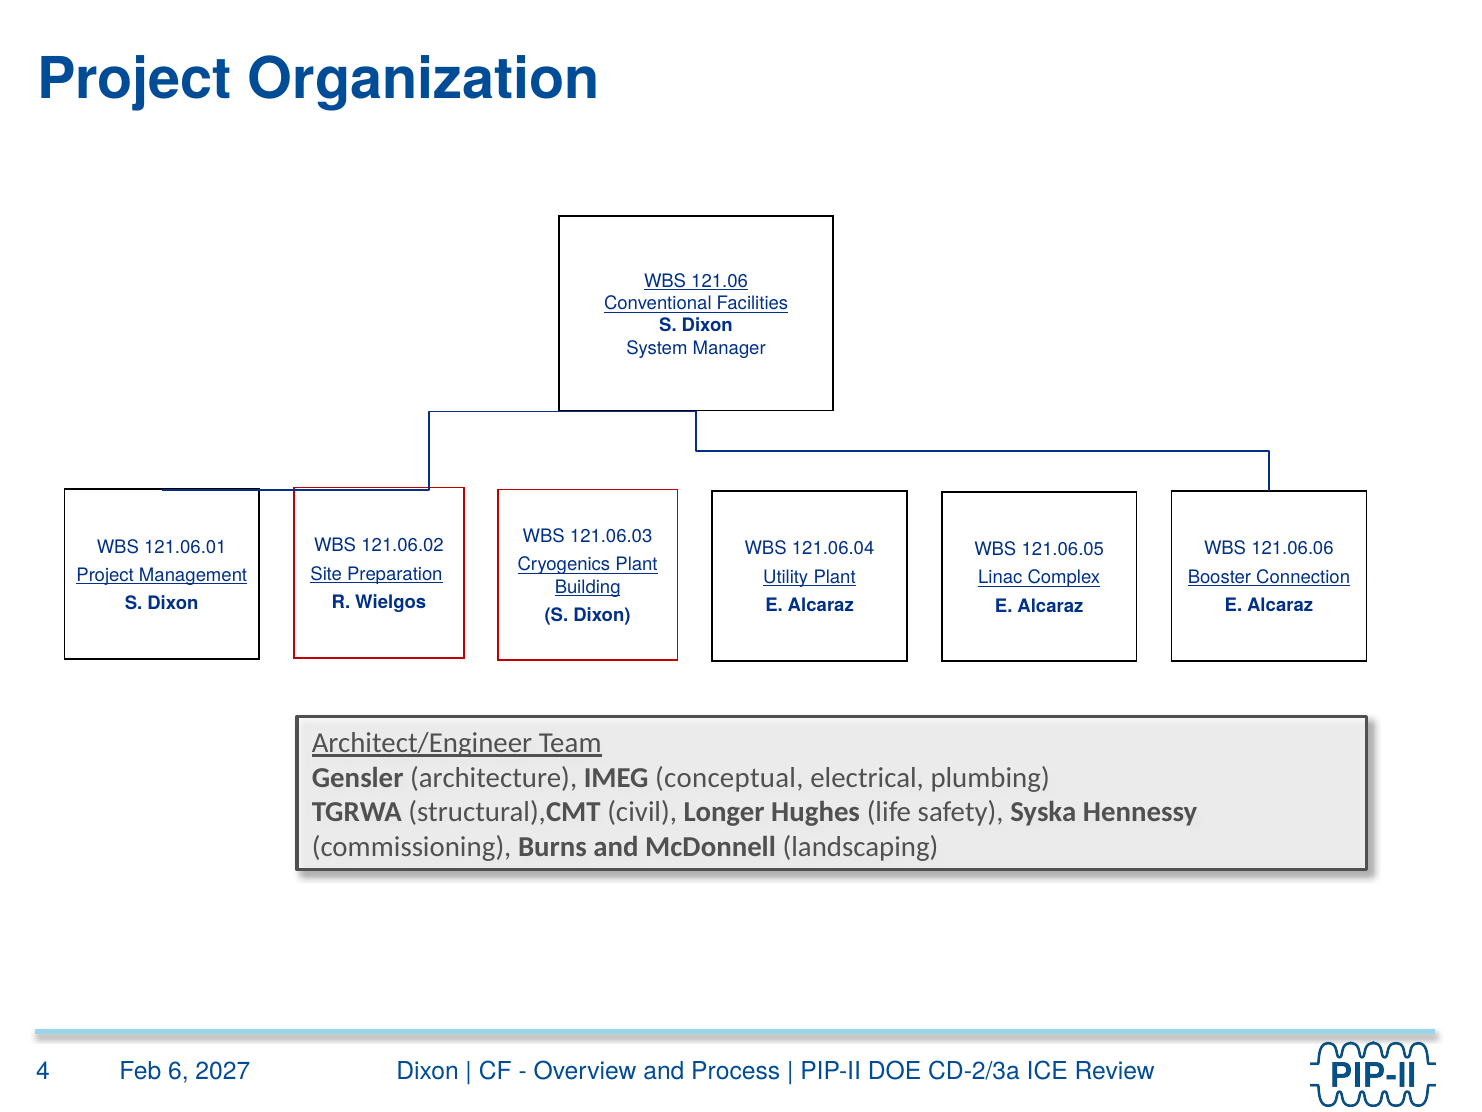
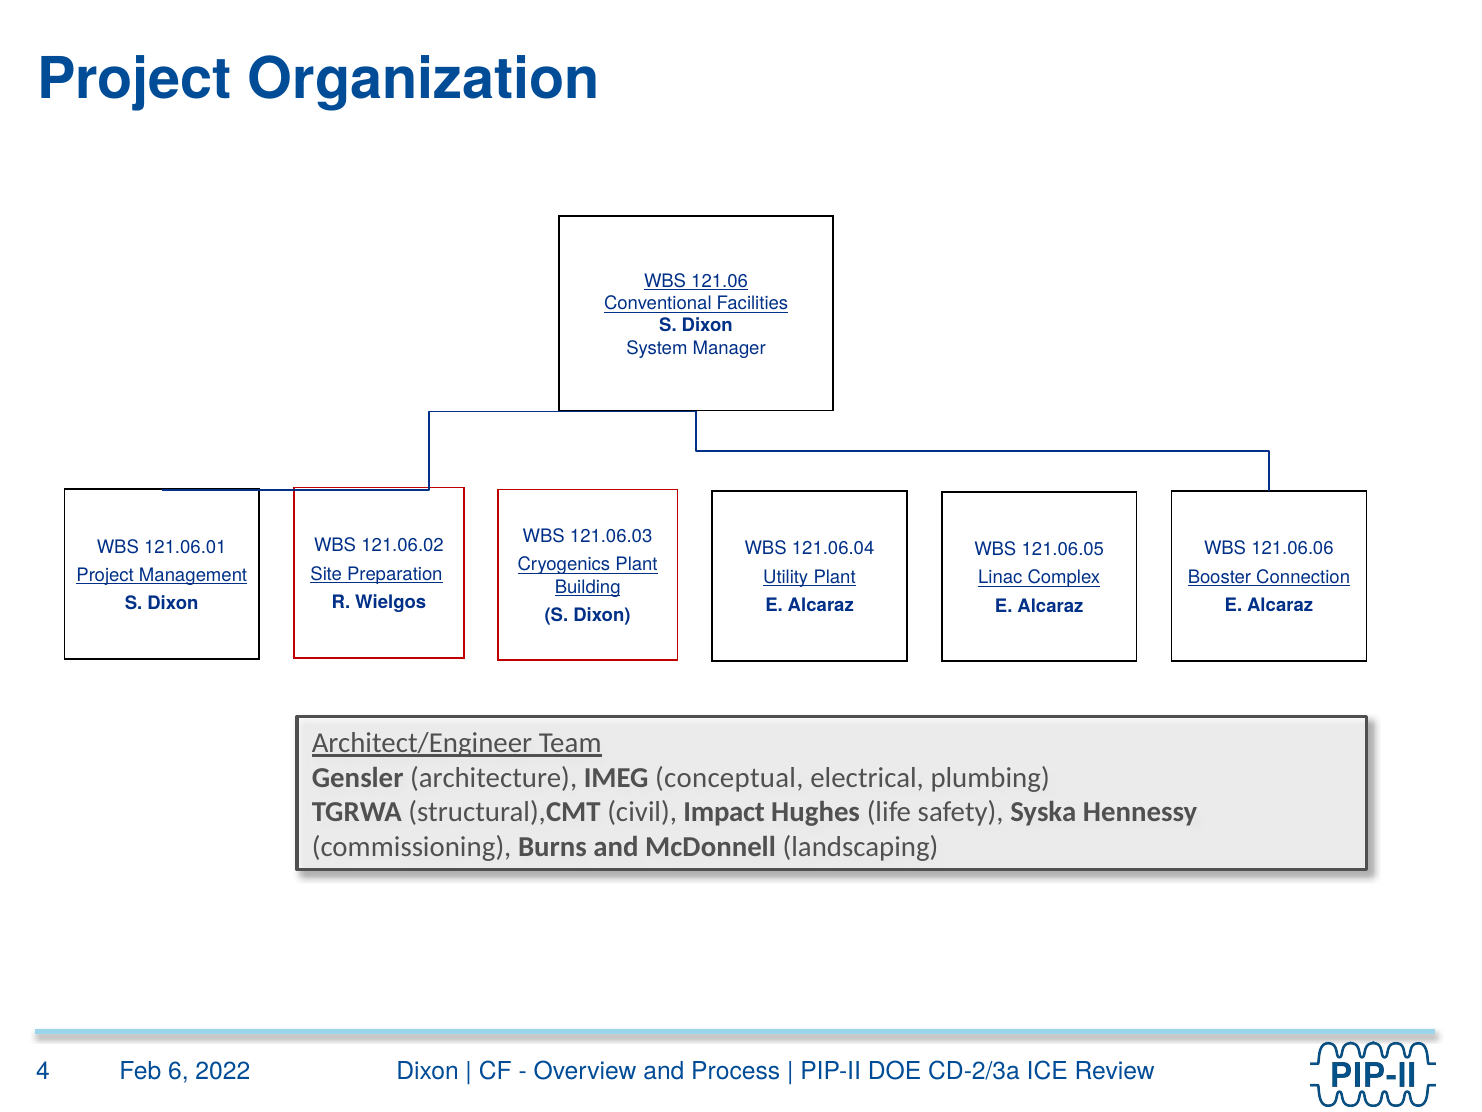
Longer: Longer -> Impact
2027: 2027 -> 2022
